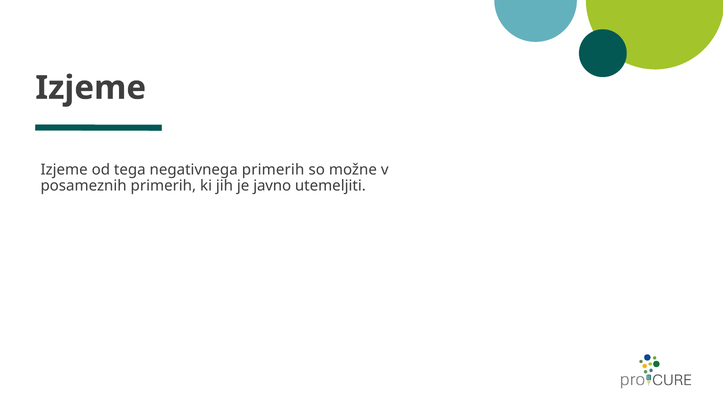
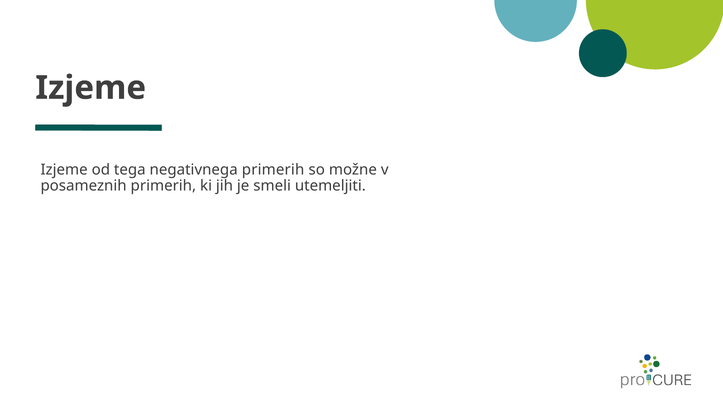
javno: javno -> smeli
